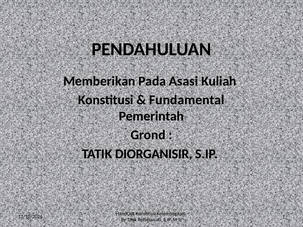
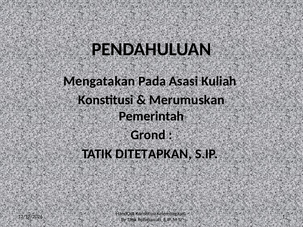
Memberikan: Memberikan -> Mengatakan
Fundamental: Fundamental -> Merumuskan
DIORGANISIR: DIORGANISIR -> DITETAPKAN
